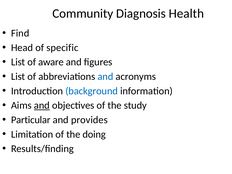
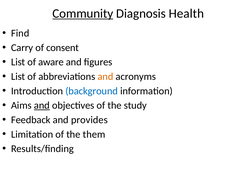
Community underline: none -> present
Head: Head -> Carry
specific: specific -> consent
and at (105, 77) colour: blue -> orange
Particular: Particular -> Feedback
doing: doing -> them
